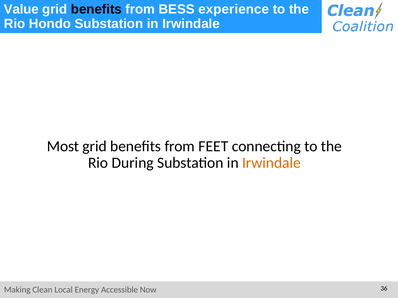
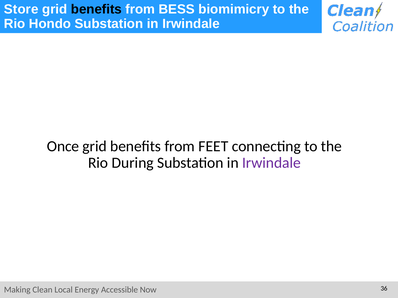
Value: Value -> Store
experience: experience -> biomimicry
Most: Most -> Once
Irwindale at (272, 163) colour: orange -> purple
